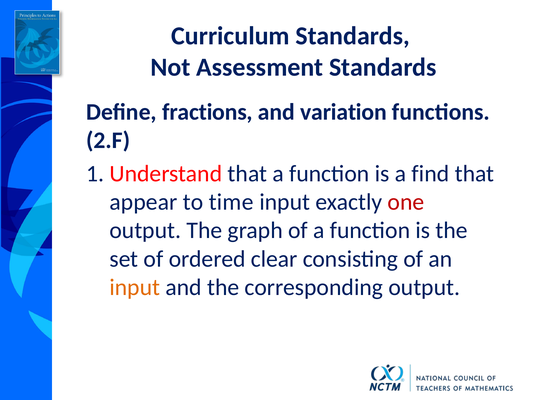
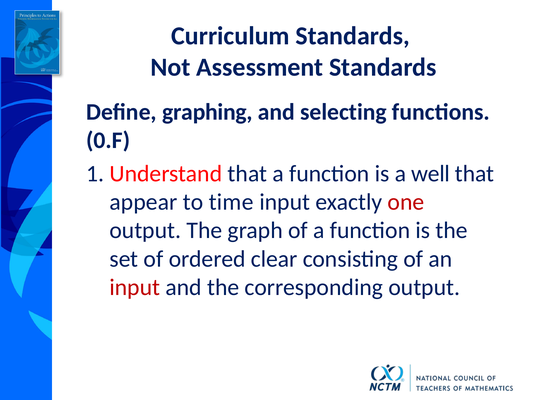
fractions: fractions -> graphing
variation: variation -> selecting
2.F: 2.F -> 0.F
find: find -> well
input at (135, 287) colour: orange -> red
